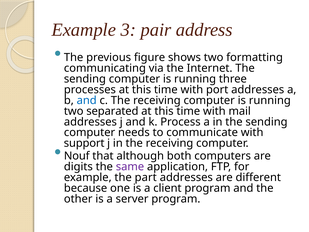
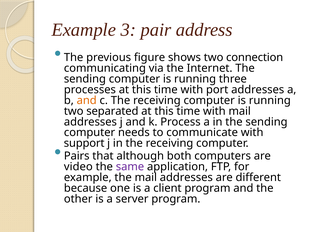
formatting: formatting -> connection
and at (87, 100) colour: blue -> orange
Nouf: Nouf -> Pairs
digits: digits -> video
the part: part -> mail
